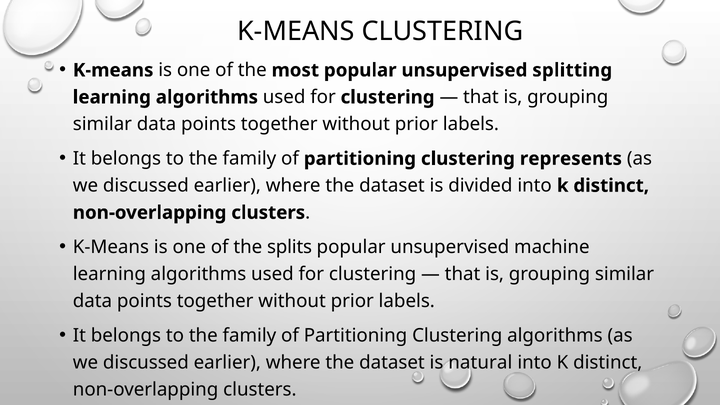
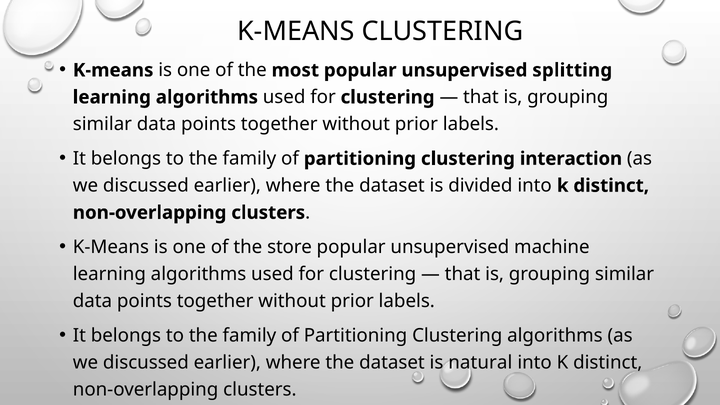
represents: represents -> interaction
splits: splits -> store
